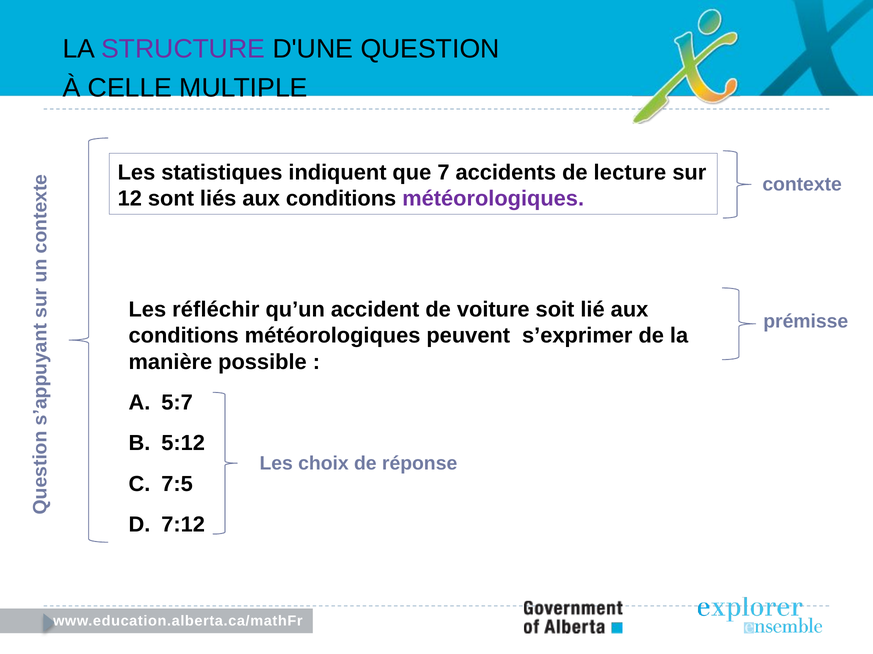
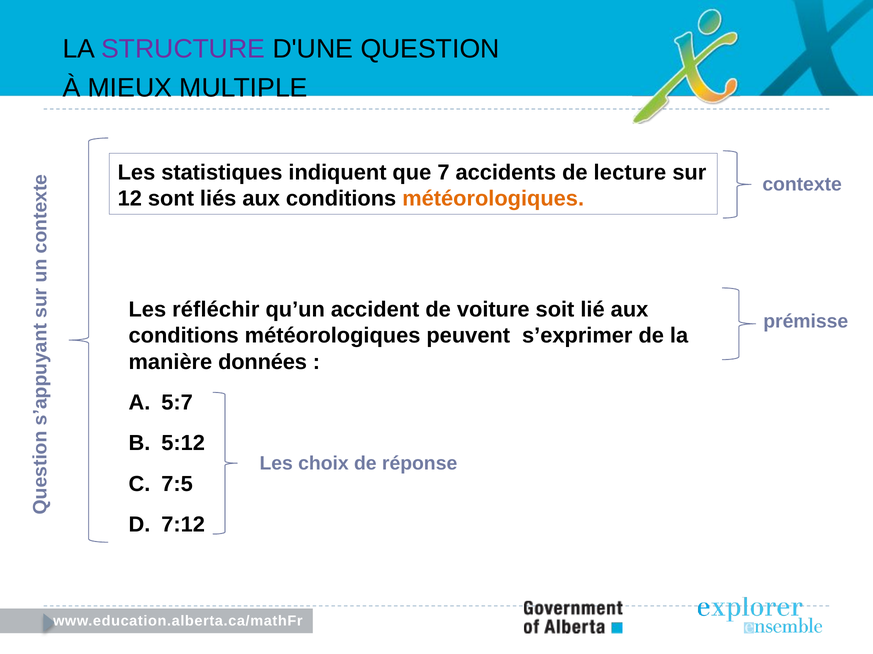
CELLE: CELLE -> MIEUX
météorologiques at (493, 199) colour: purple -> orange
possible: possible -> données
